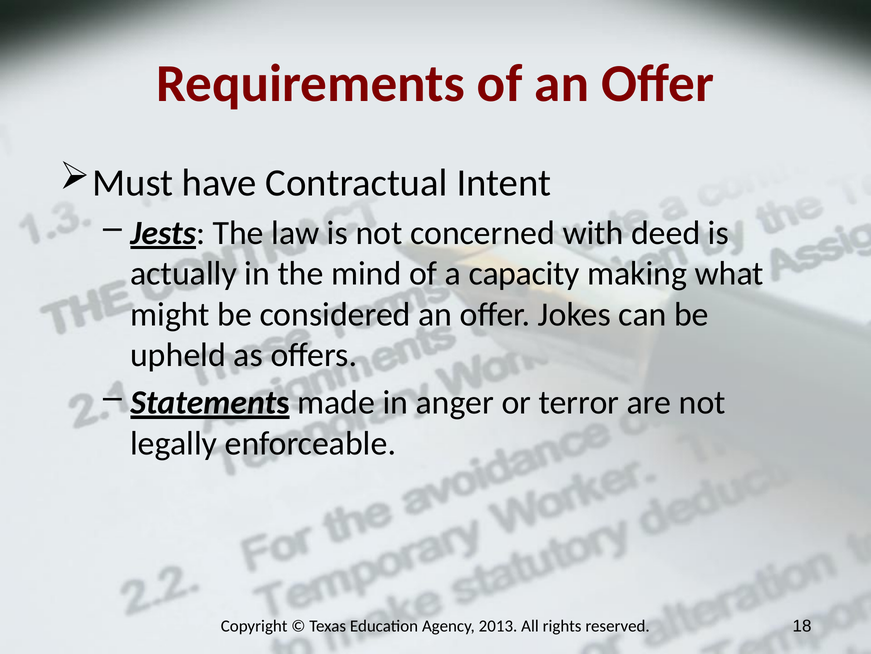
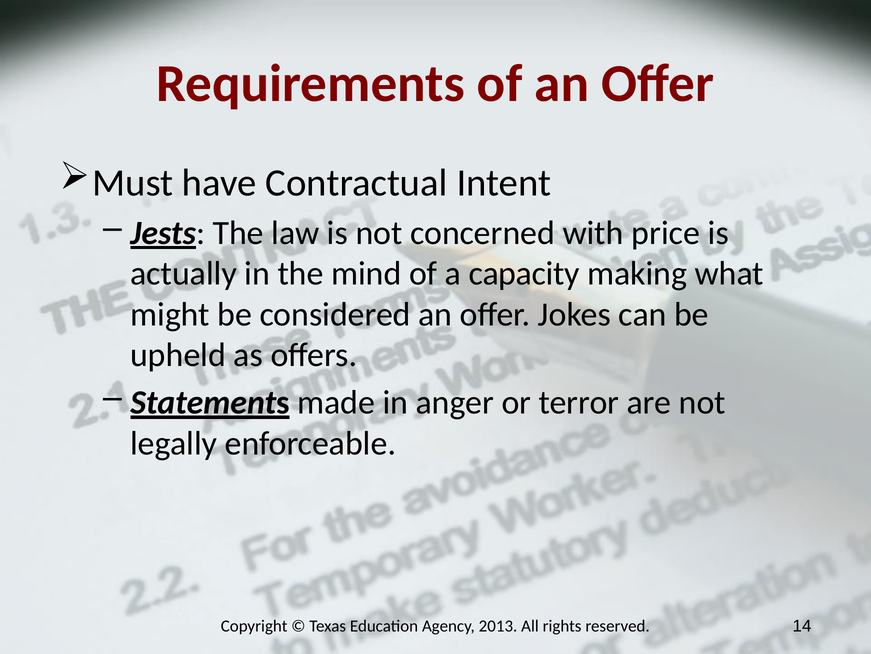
deed: deed -> price
18: 18 -> 14
